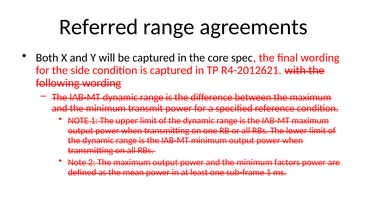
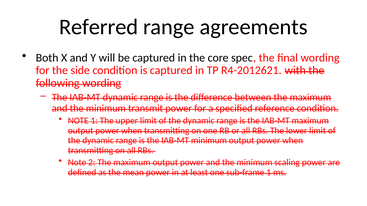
factors: factors -> scaling
